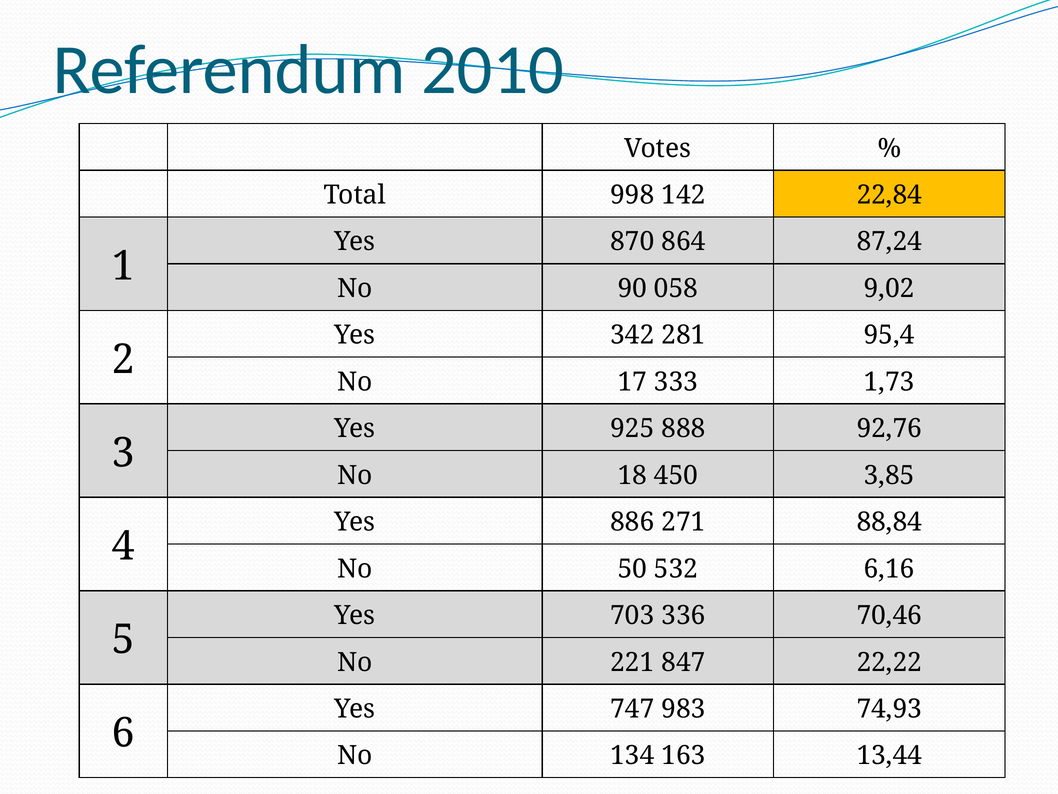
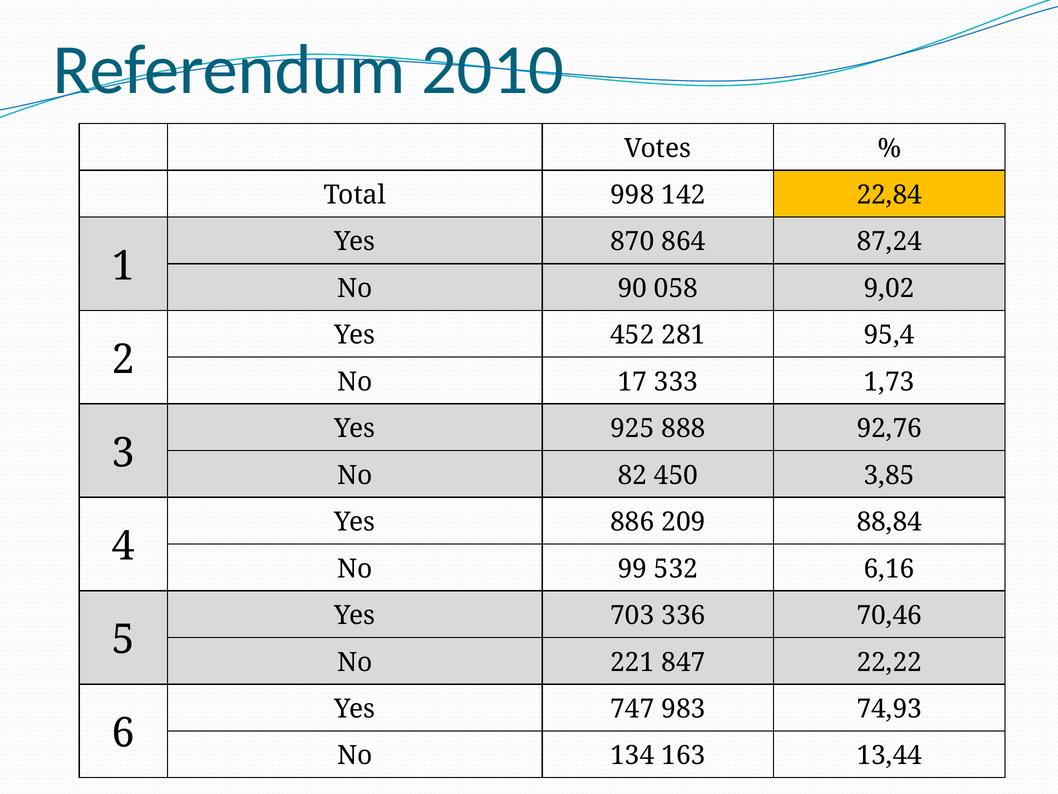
342: 342 -> 452
18: 18 -> 82
271: 271 -> 209
50: 50 -> 99
